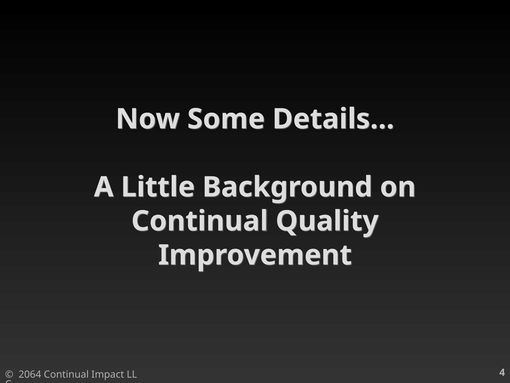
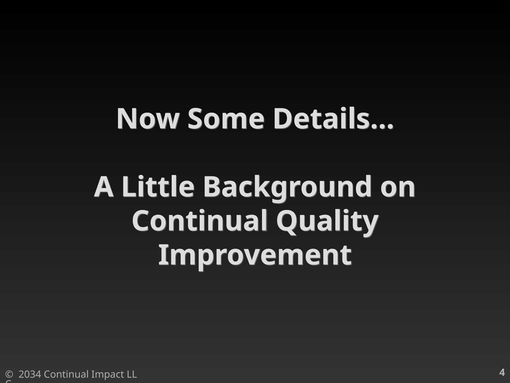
2064: 2064 -> 2034
